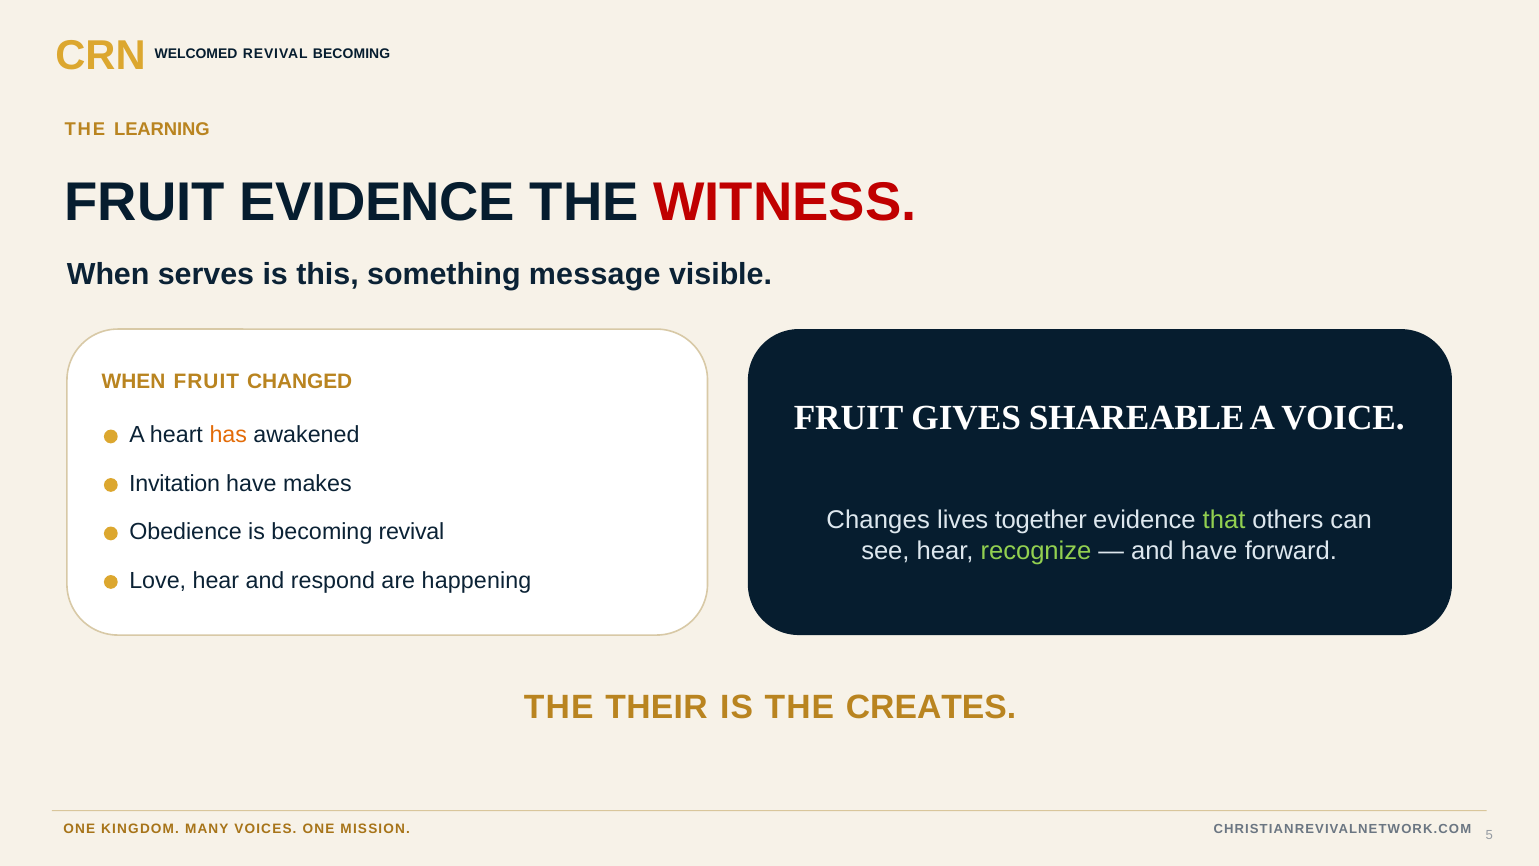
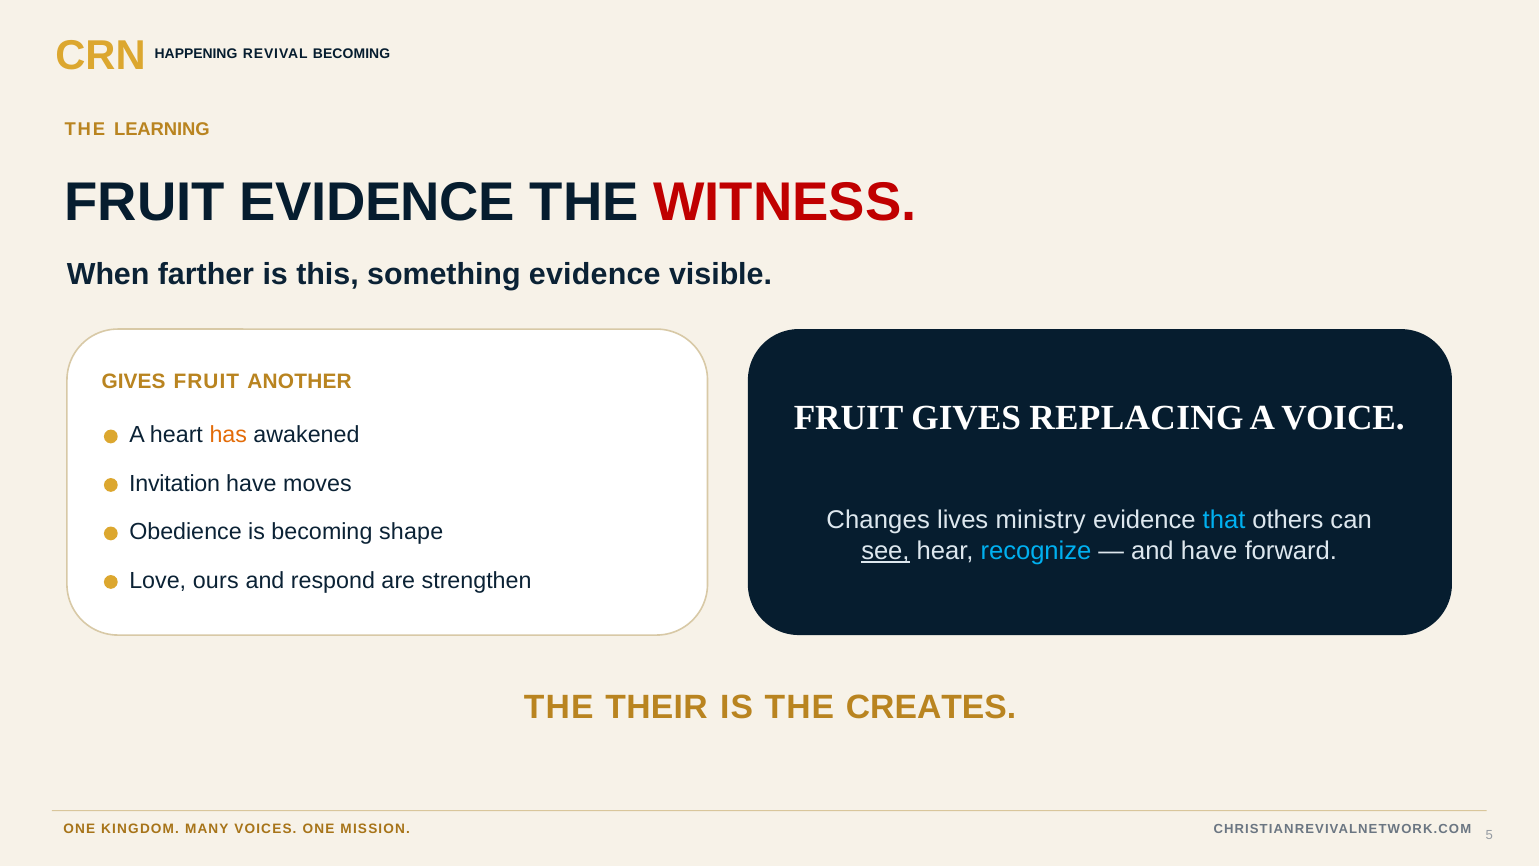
WELCOMED: WELCOMED -> HAPPENING
serves: serves -> farther
something message: message -> evidence
WHEN at (133, 381): WHEN -> GIVES
CHANGED: CHANGED -> ANOTHER
SHAREABLE: SHAREABLE -> REPLACING
makes: makes -> moves
together: together -> ministry
that colour: light green -> light blue
becoming revival: revival -> shape
see underline: none -> present
recognize colour: light green -> light blue
Love hear: hear -> ours
happening: happening -> strengthen
